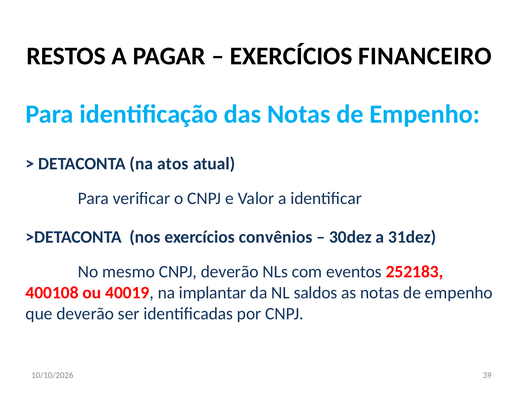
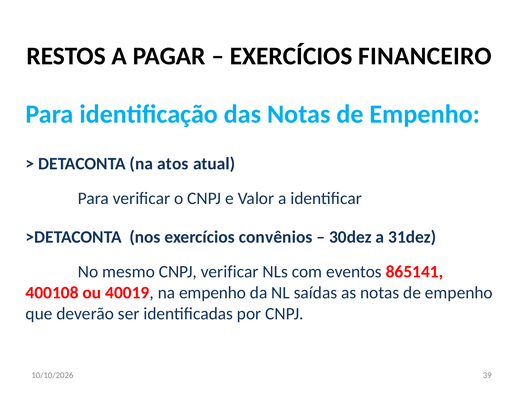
CNPJ deverão: deverão -> verificar
252183: 252183 -> 865141
na implantar: implantar -> empenho
saldos: saldos -> saídas
